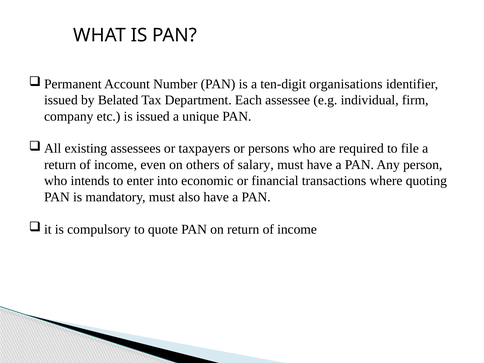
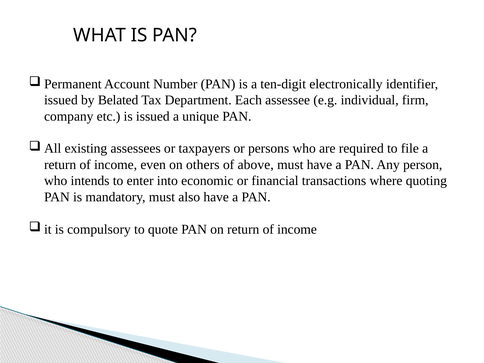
organisations: organisations -> electronically
salary: salary -> above
